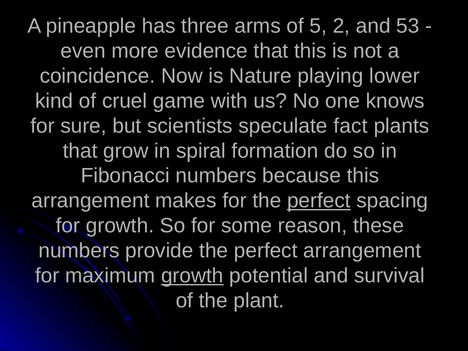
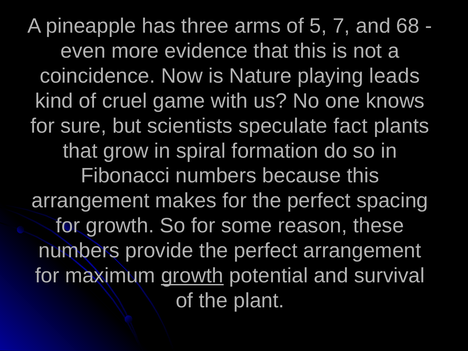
2: 2 -> 7
53: 53 -> 68
lower: lower -> leads
perfect at (319, 201) underline: present -> none
